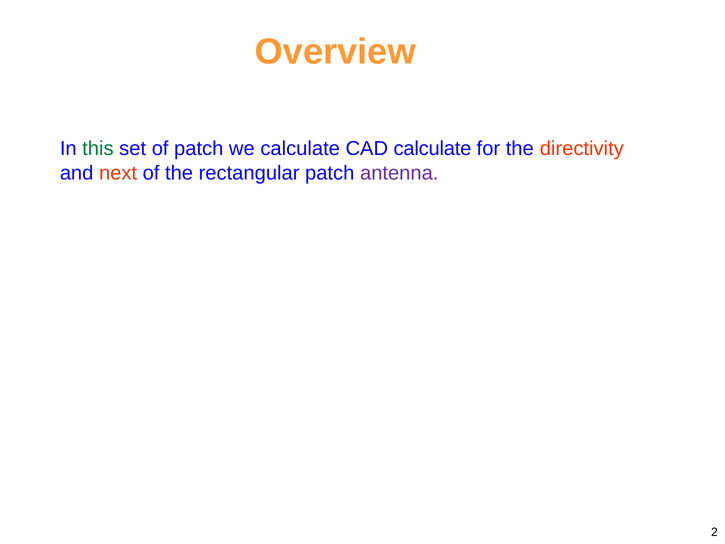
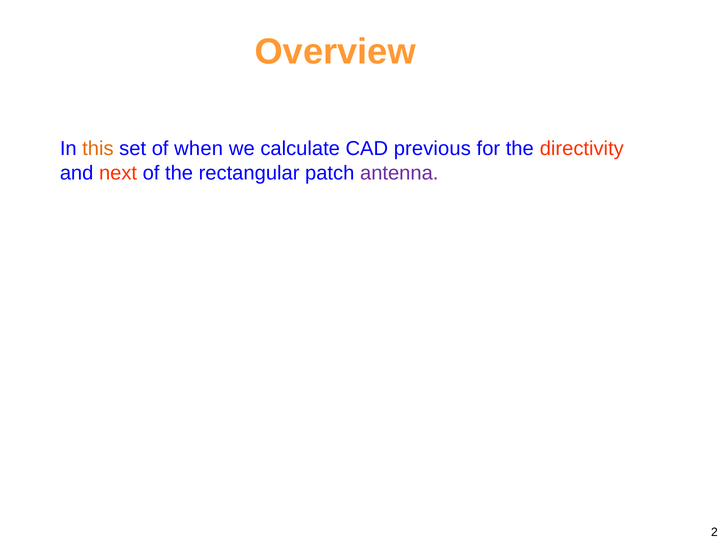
this colour: green -> orange
of patch: patch -> when
CAD calculate: calculate -> previous
